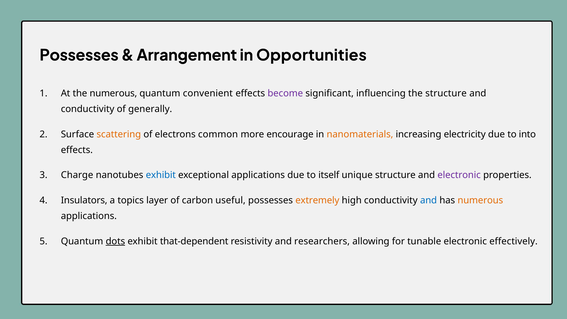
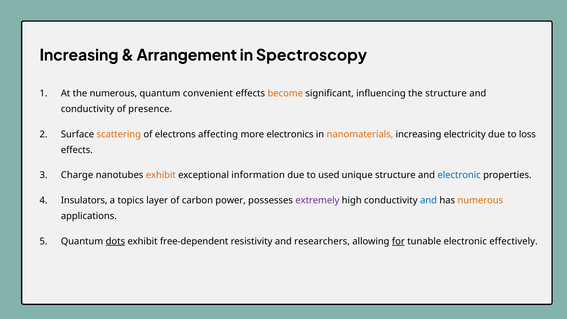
Possesses at (79, 55): Possesses -> Increasing
Opportunities: Opportunities -> Spectroscopy
become colour: purple -> orange
generally: generally -> presence
common: common -> affecting
encourage: encourage -> electronics
into: into -> loss
exhibit at (161, 175) colour: blue -> orange
exceptional applications: applications -> information
itself: itself -> used
electronic at (459, 175) colour: purple -> blue
useful: useful -> power
extremely colour: orange -> purple
that-dependent: that-dependent -> free-dependent
for underline: none -> present
